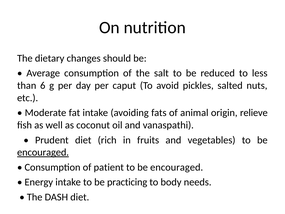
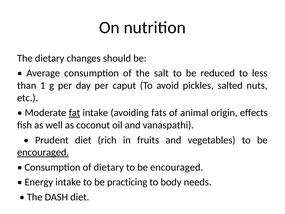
6: 6 -> 1
fat underline: none -> present
relieve: relieve -> effects
of patient: patient -> dietary
